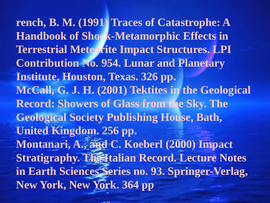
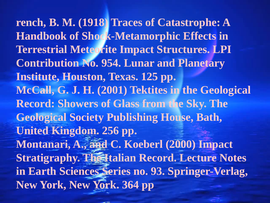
1991: 1991 -> 1918
326: 326 -> 125
